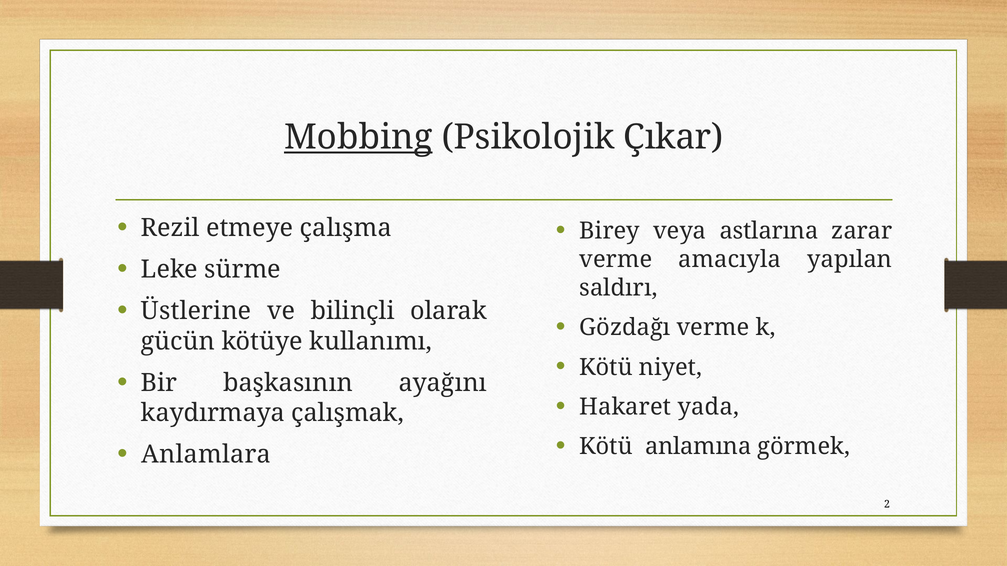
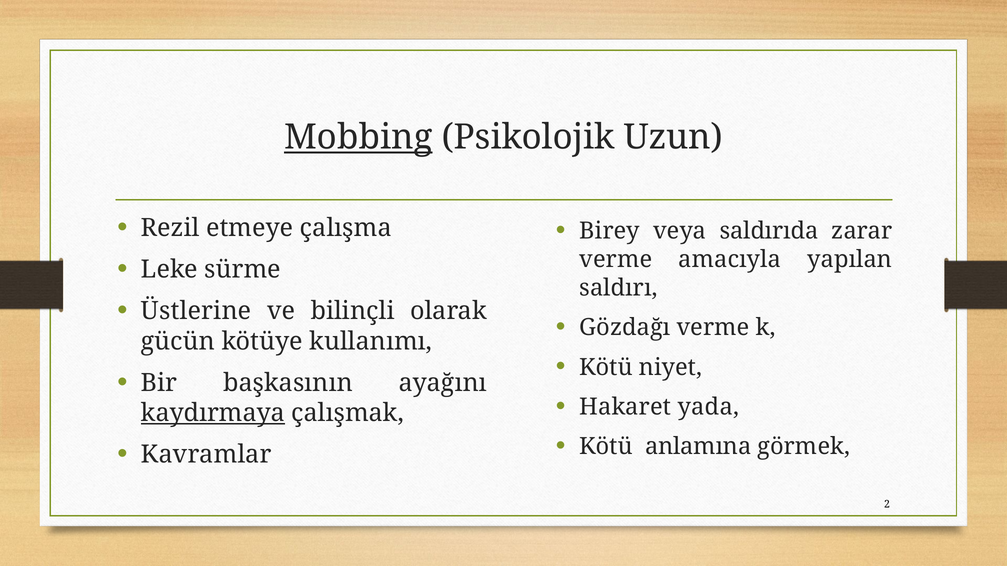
Çıkar: Çıkar -> Uzun
astlarına: astlarına -> saldırıda
kaydırmaya underline: none -> present
Anlamlara: Anlamlara -> Kavramlar
